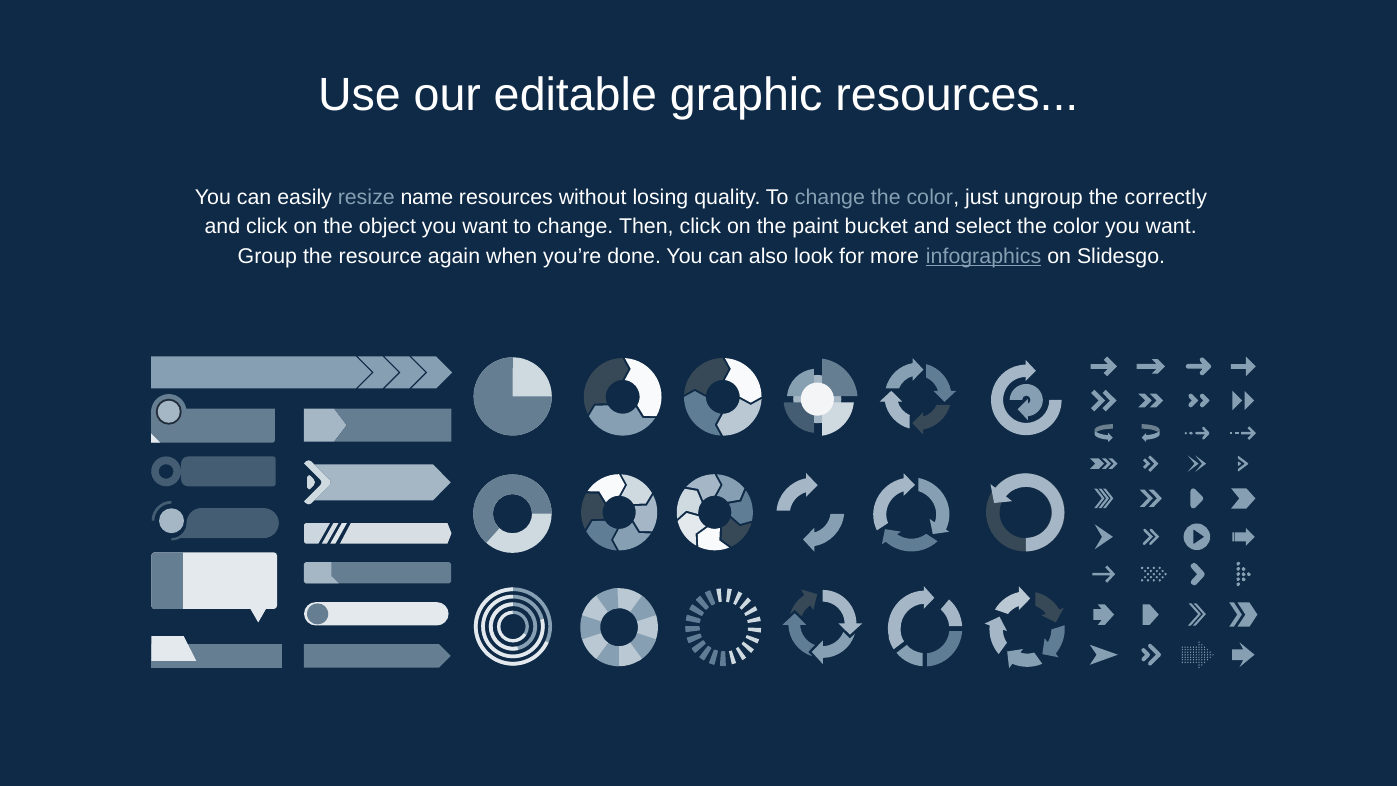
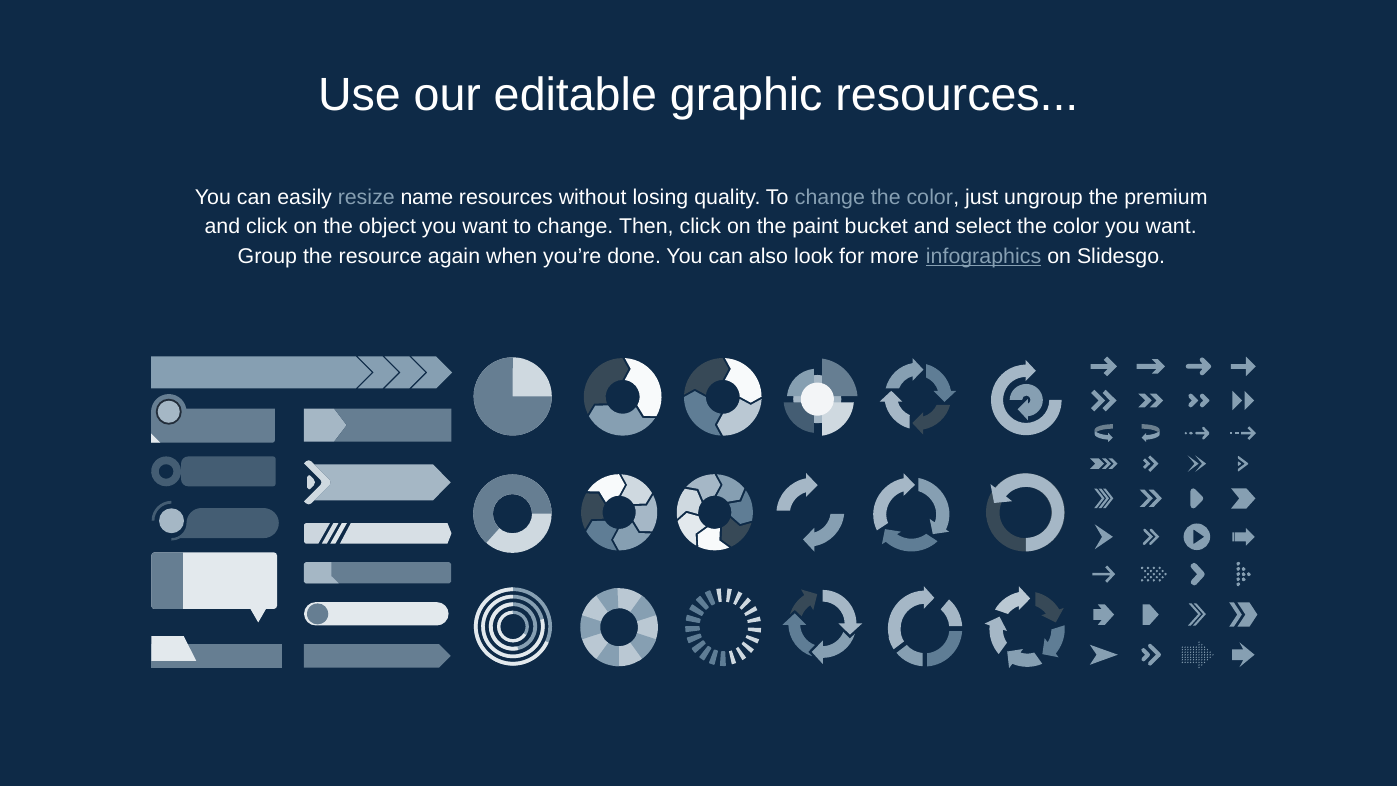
correctly: correctly -> premium
